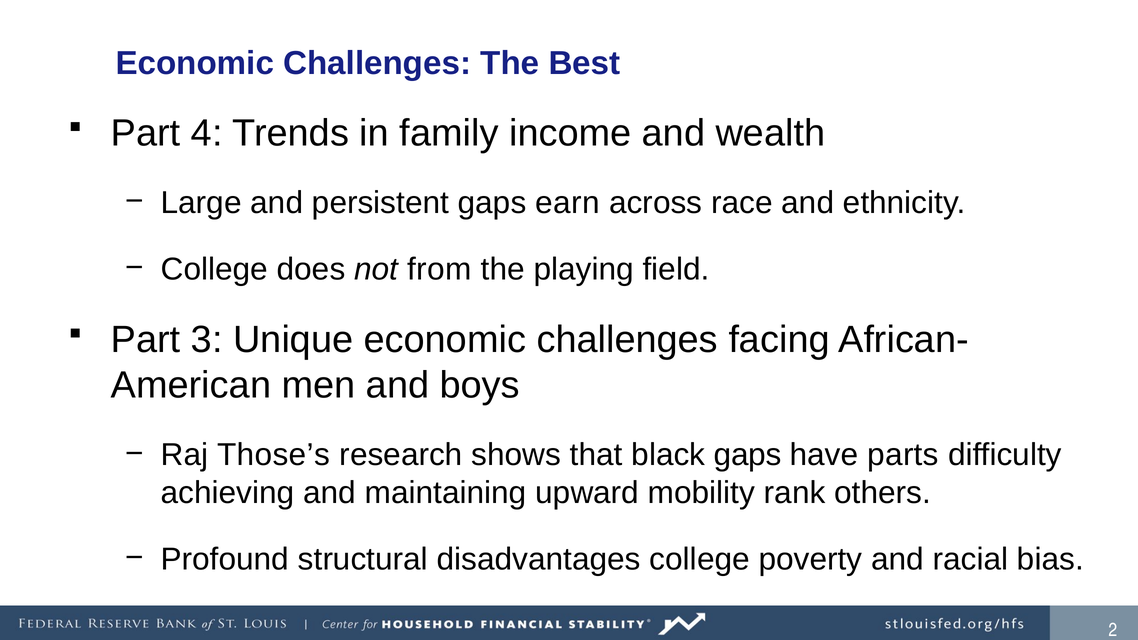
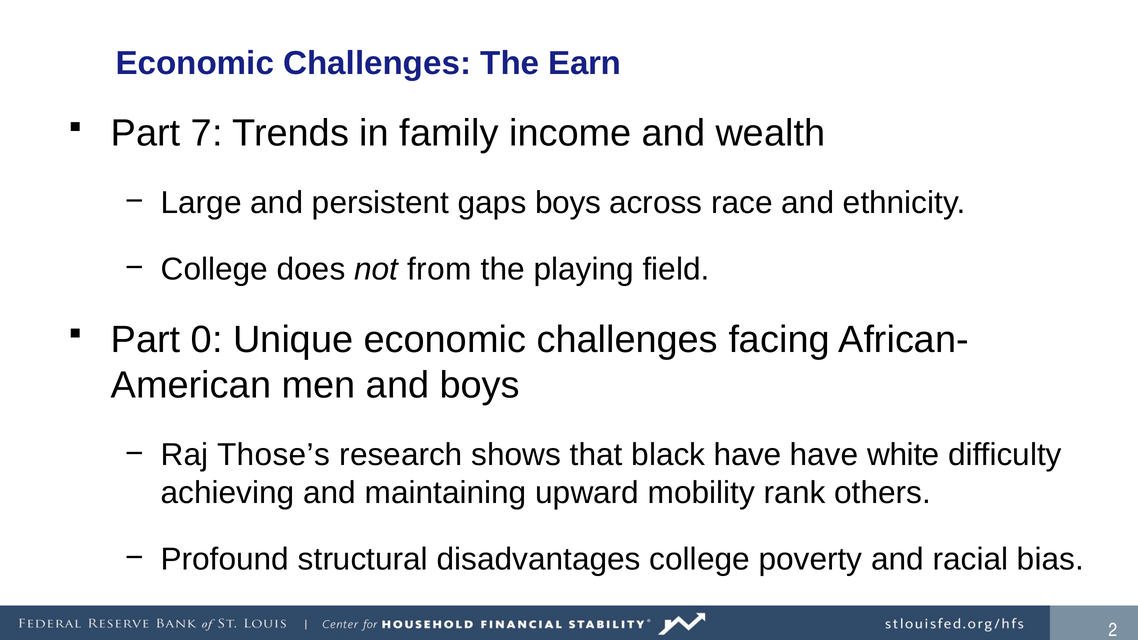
Best: Best -> Earn
4: 4 -> 7
gaps earn: earn -> boys
3: 3 -> 0
black gaps: gaps -> have
parts: parts -> white
